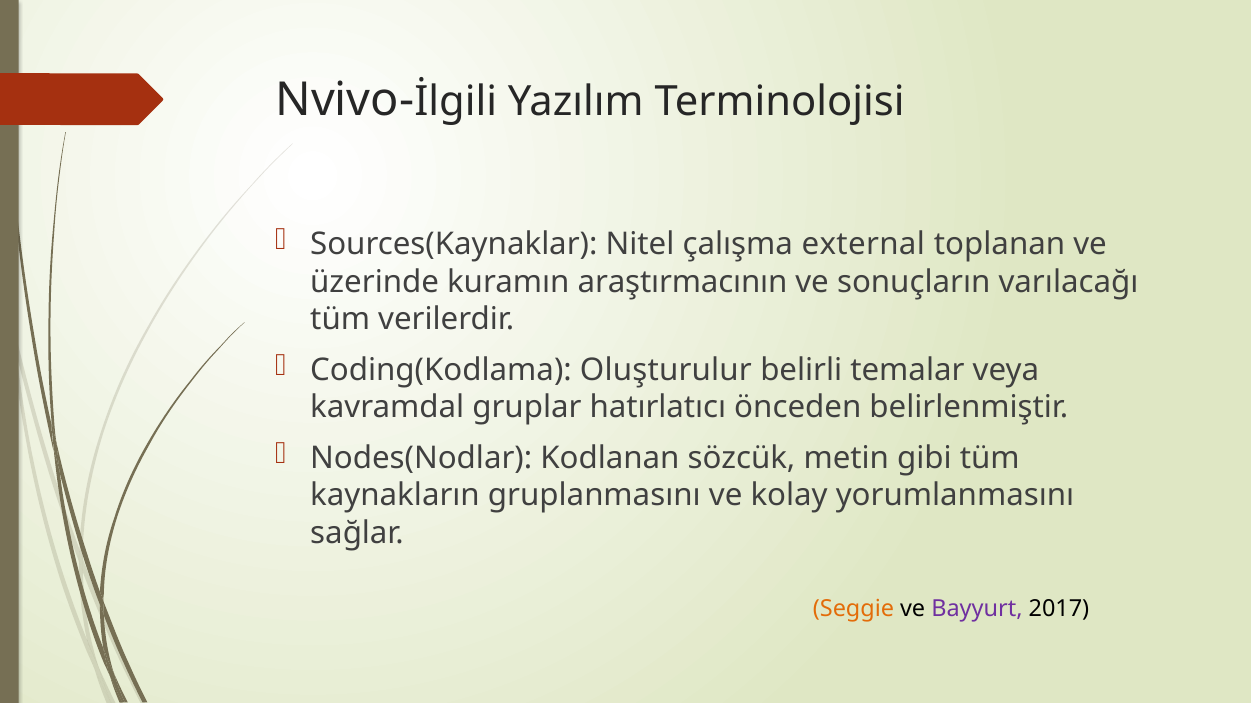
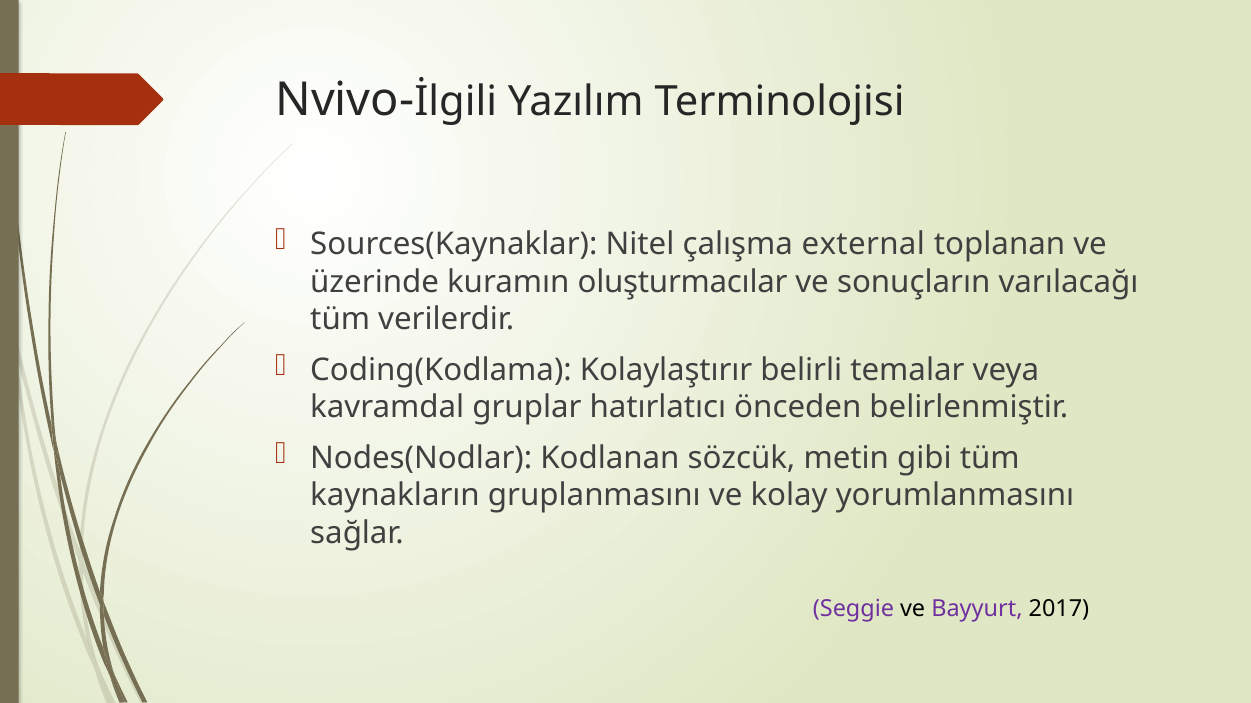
araştırmacının: araştırmacının -> oluşturmacılar
Oluşturulur: Oluşturulur -> Kolaylaştırır
Seggie colour: orange -> purple
